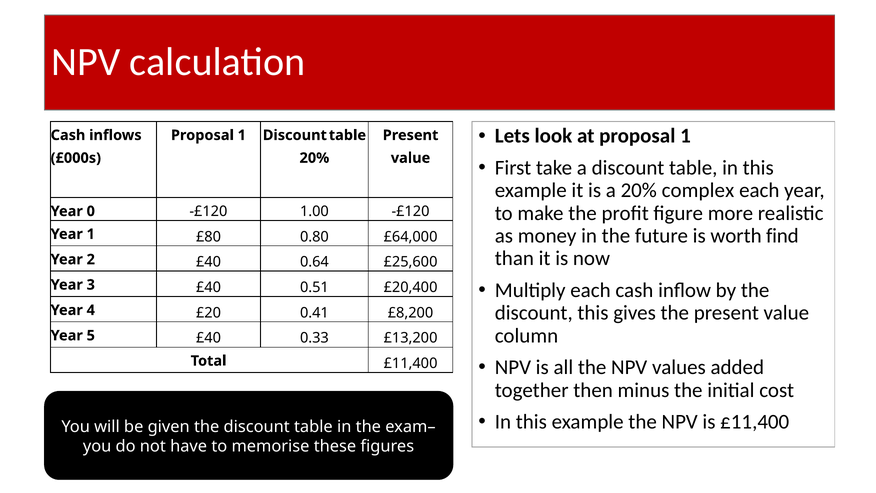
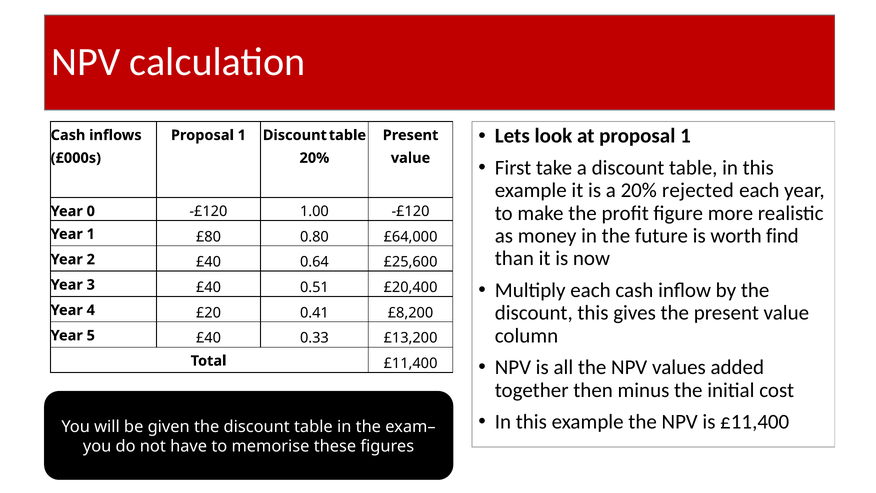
complex: complex -> rejected
